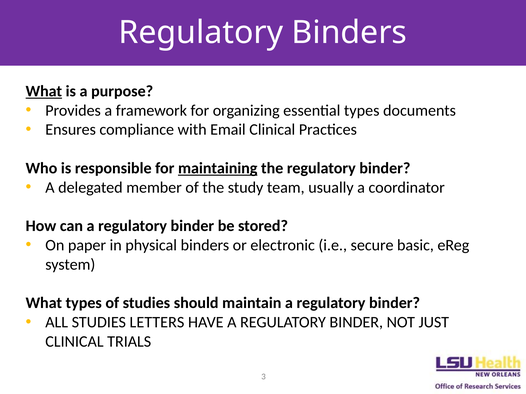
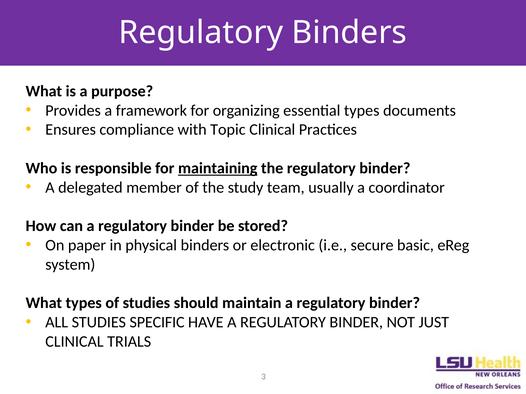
What at (44, 91) underline: present -> none
Email: Email -> Topic
LETTERS: LETTERS -> SPECIFIC
